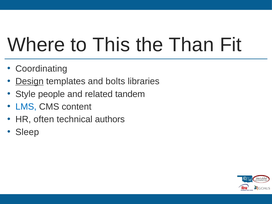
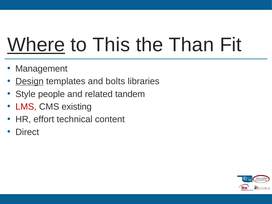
Where underline: none -> present
Coordinating: Coordinating -> Management
LMS colour: blue -> red
content: content -> existing
often: often -> effort
authors: authors -> content
Sleep: Sleep -> Direct
